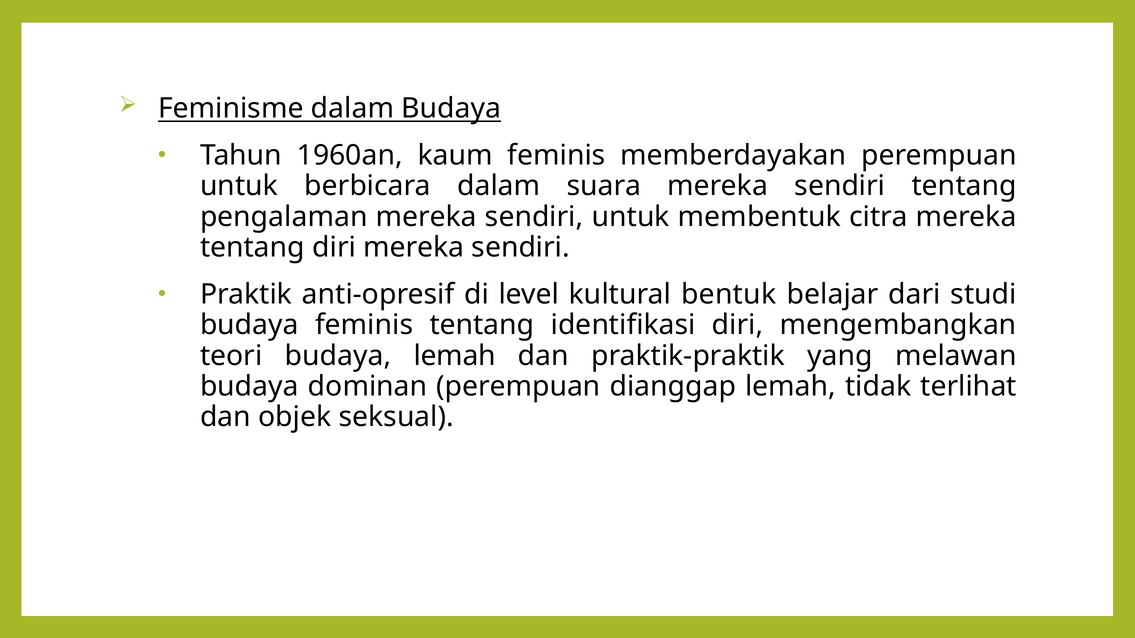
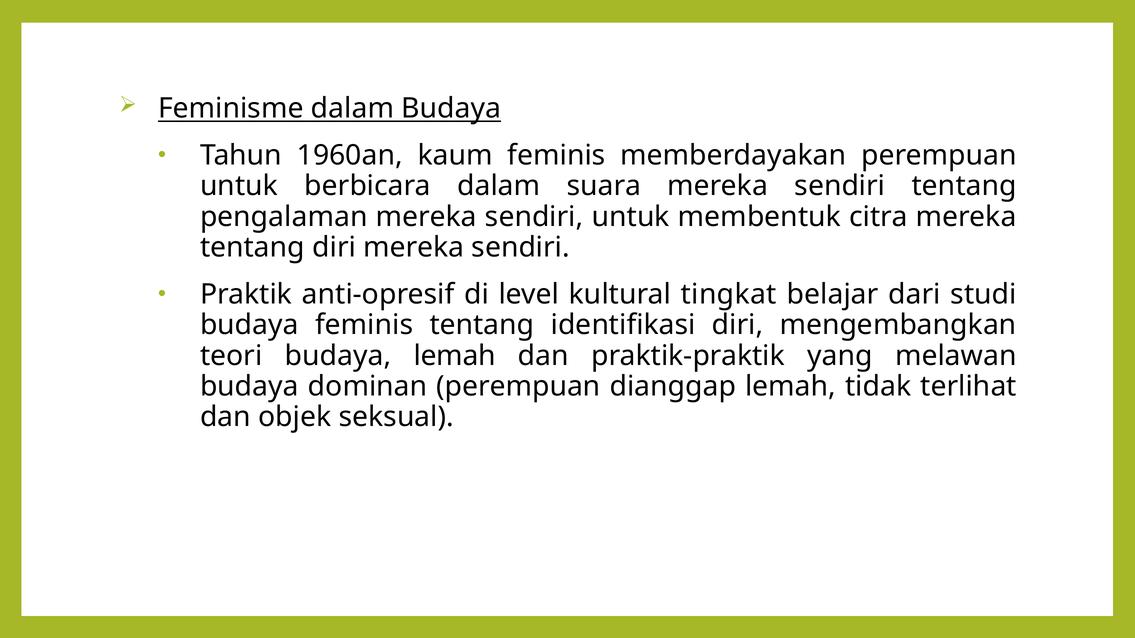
bentuk: bentuk -> tingkat
